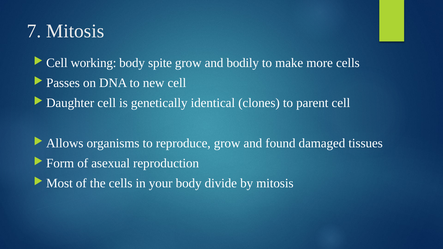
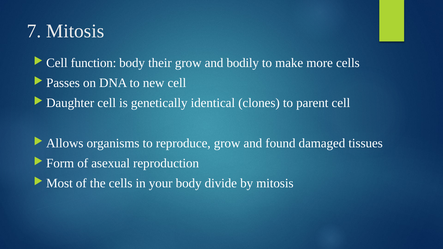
working: working -> function
spite: spite -> their
